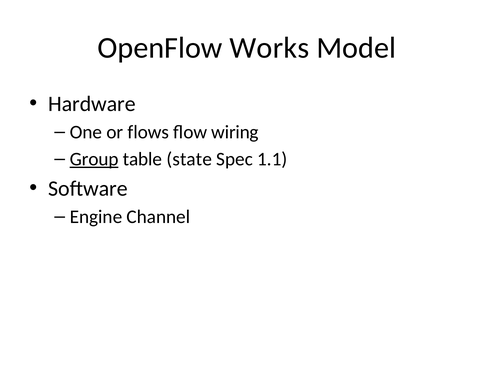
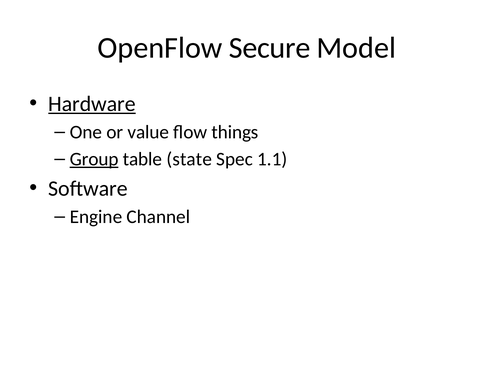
Works: Works -> Secure
Hardware underline: none -> present
flows: flows -> value
wiring: wiring -> things
